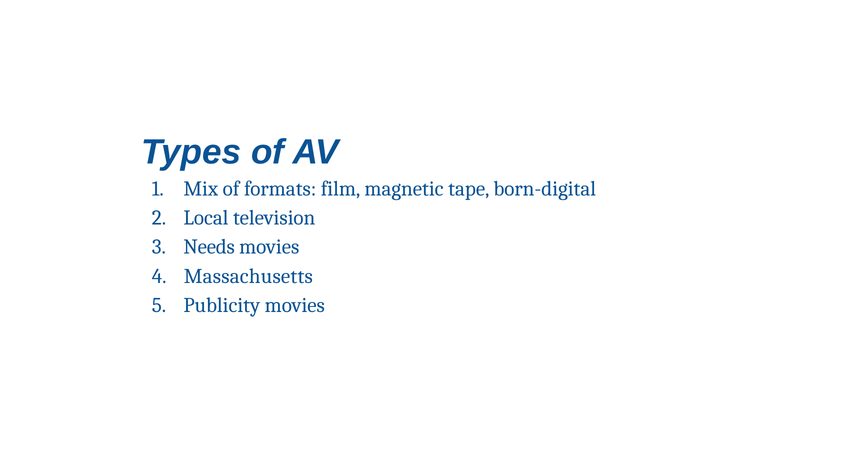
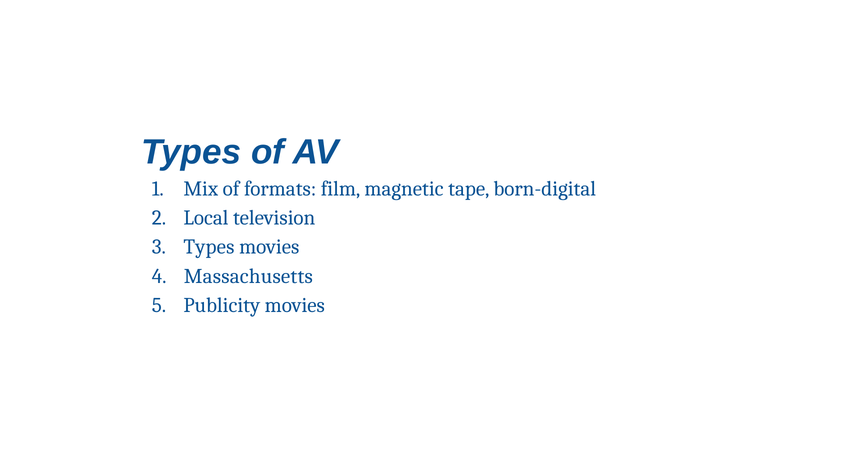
Needs at (209, 247): Needs -> Types
